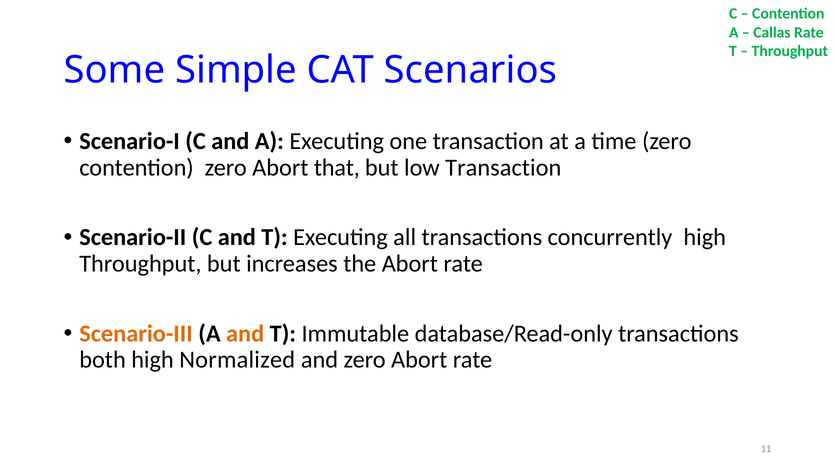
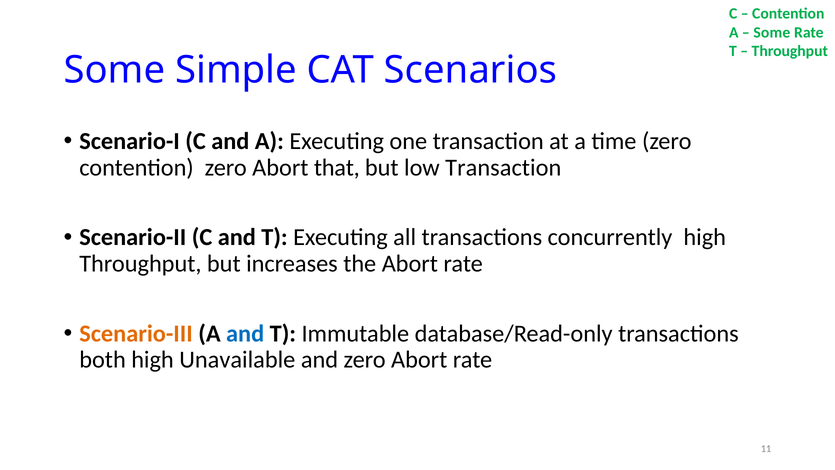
Callas at (772, 32): Callas -> Some
and at (245, 333) colour: orange -> blue
Normalized: Normalized -> Unavailable
